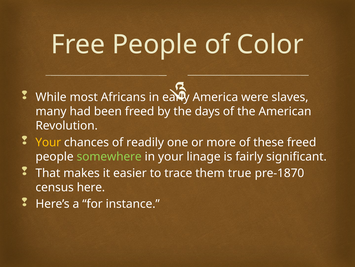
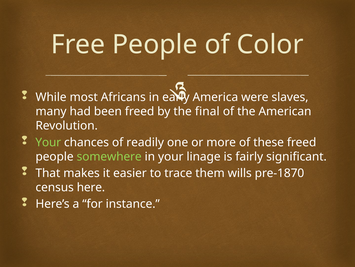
days: days -> final
Your at (48, 142) colour: yellow -> light green
true: true -> wills
